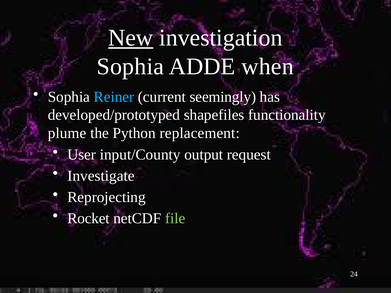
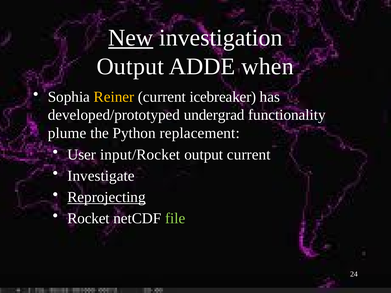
Sophia at (130, 66): Sophia -> Output
Reiner colour: light blue -> yellow
seemingly: seemingly -> icebreaker
shapefiles: shapefiles -> undergrad
input/County: input/County -> input/Rocket
output request: request -> current
Reprojecting underline: none -> present
